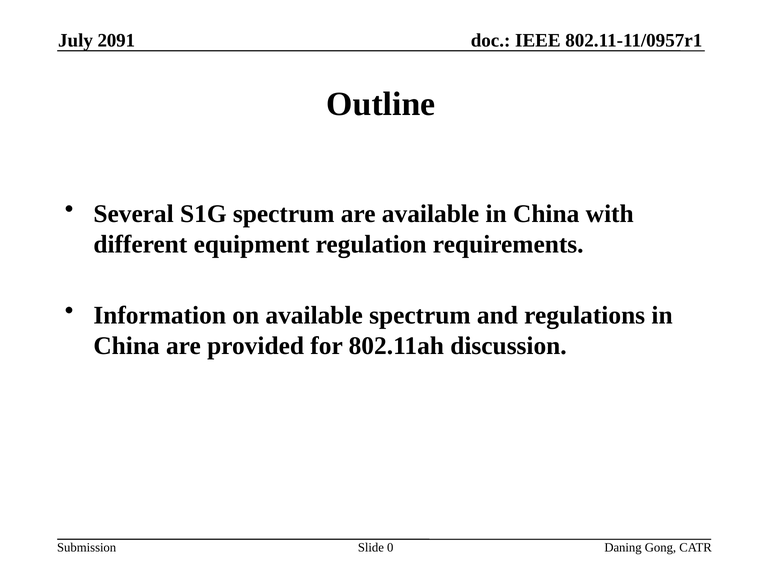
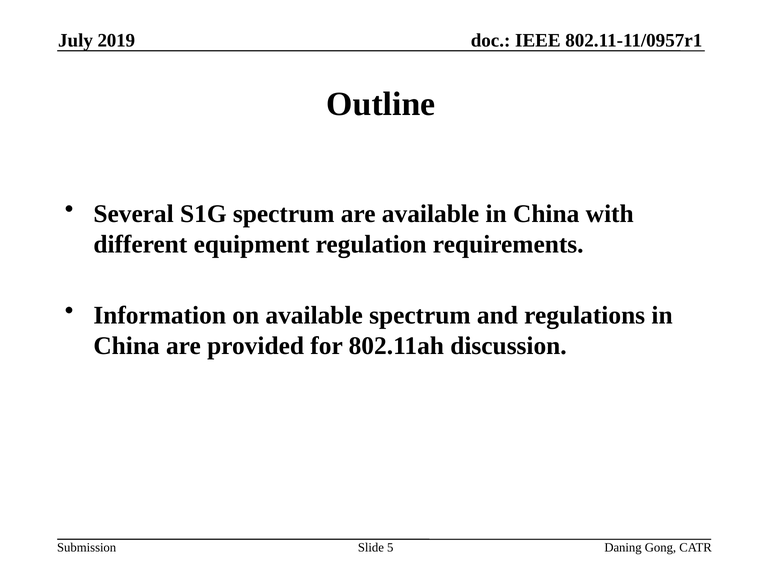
2091: 2091 -> 2019
0: 0 -> 5
